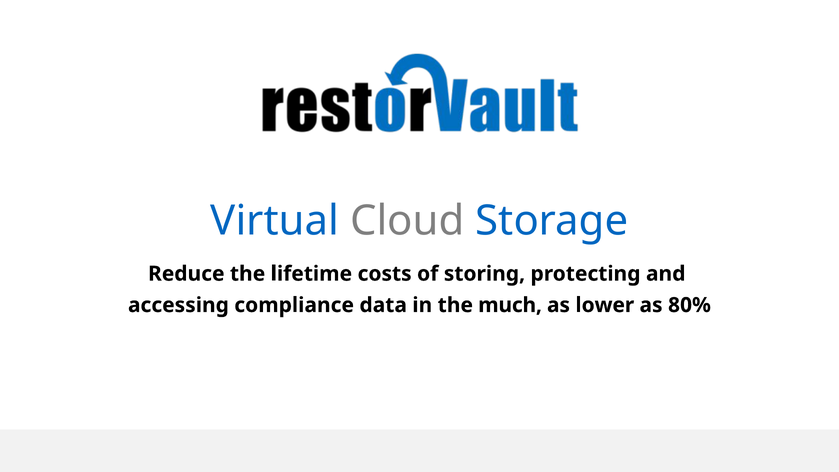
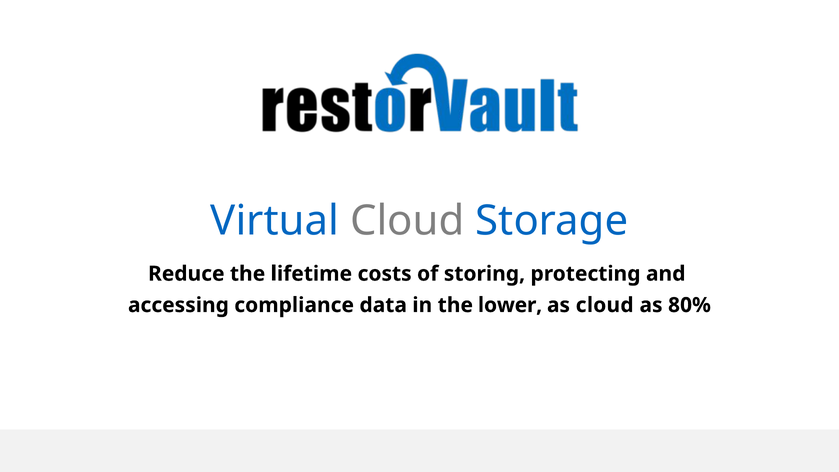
much: much -> lower
as lower: lower -> cloud
